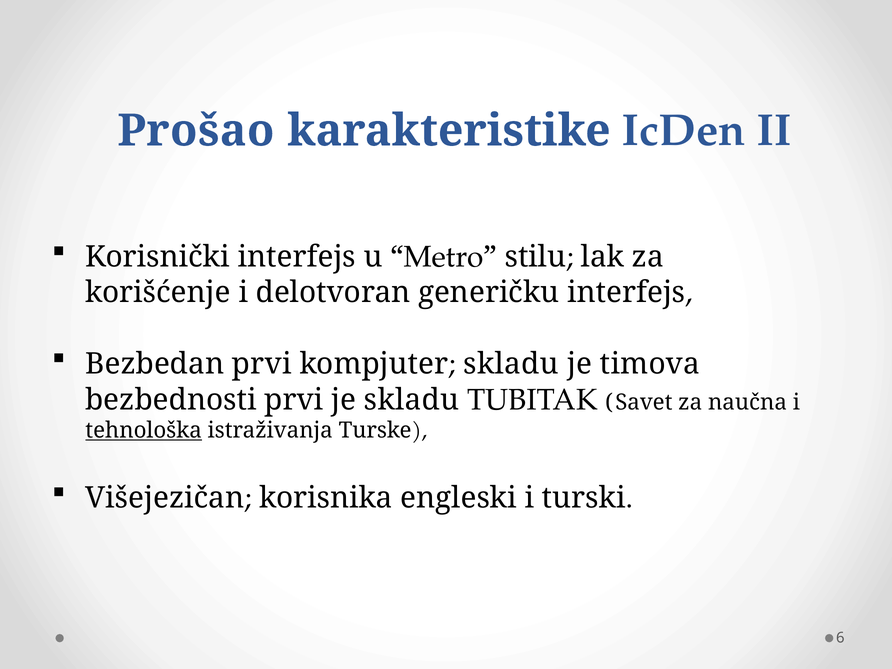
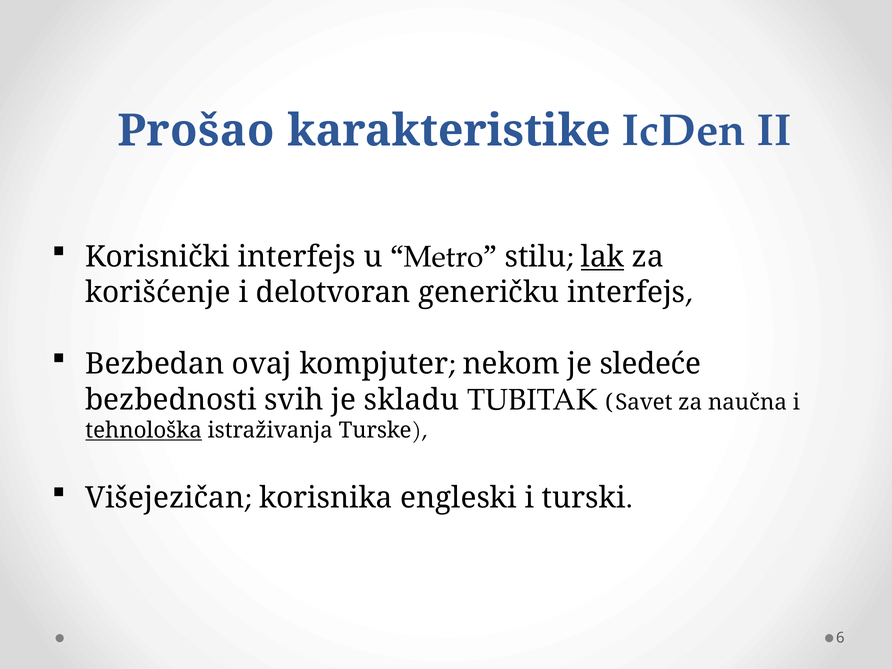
lak underline: none -> present
Bezbedan prvi: prvi -> ovaj
kompjuter skladu: skladu -> nekom
timova: timova -> sledeće
bezbednosti prvi: prvi -> svih
